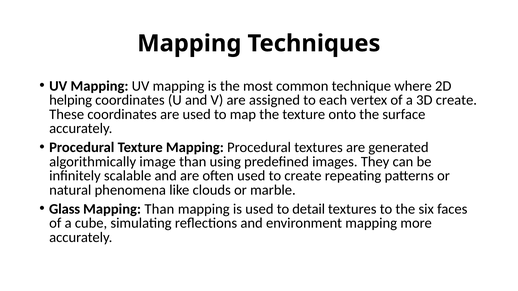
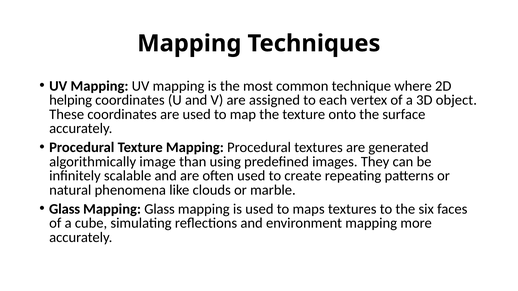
3D create: create -> object
Mapping Than: Than -> Glass
detail: detail -> maps
